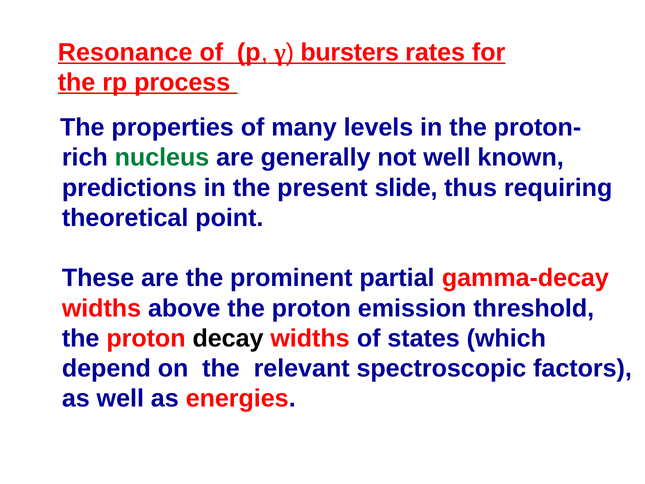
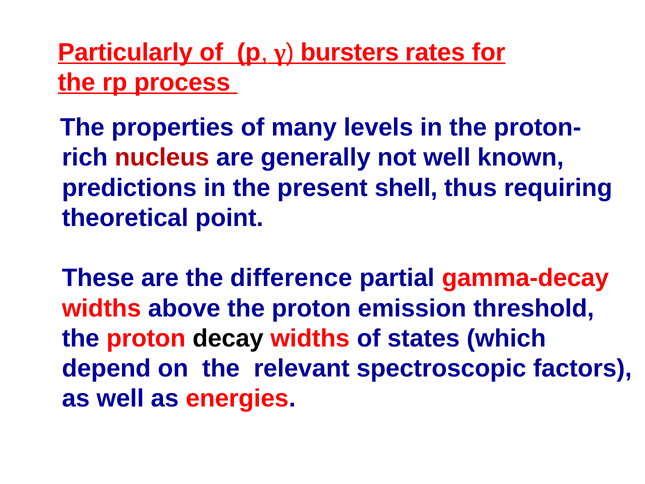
Resonance: Resonance -> Particularly
nucleus colour: green -> red
slide: slide -> shell
prominent: prominent -> difference
